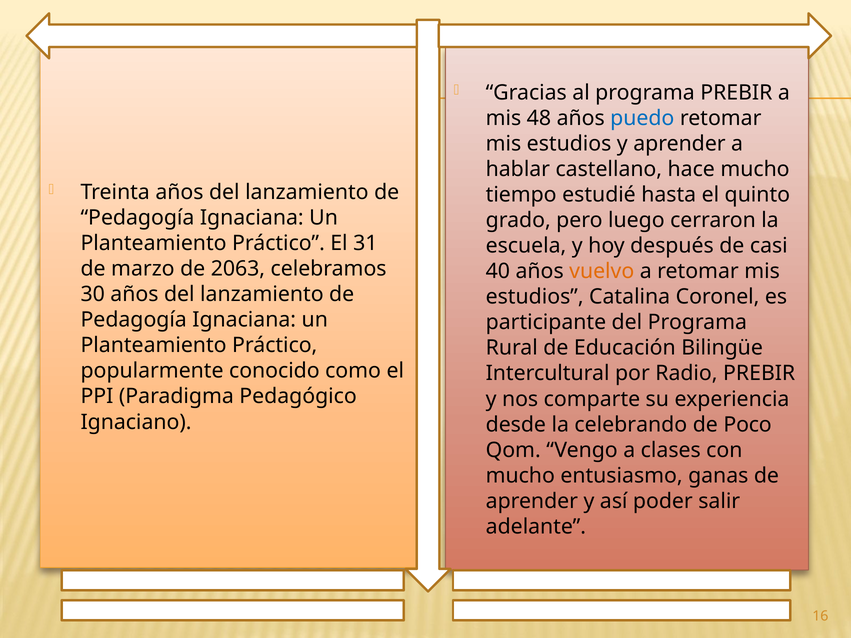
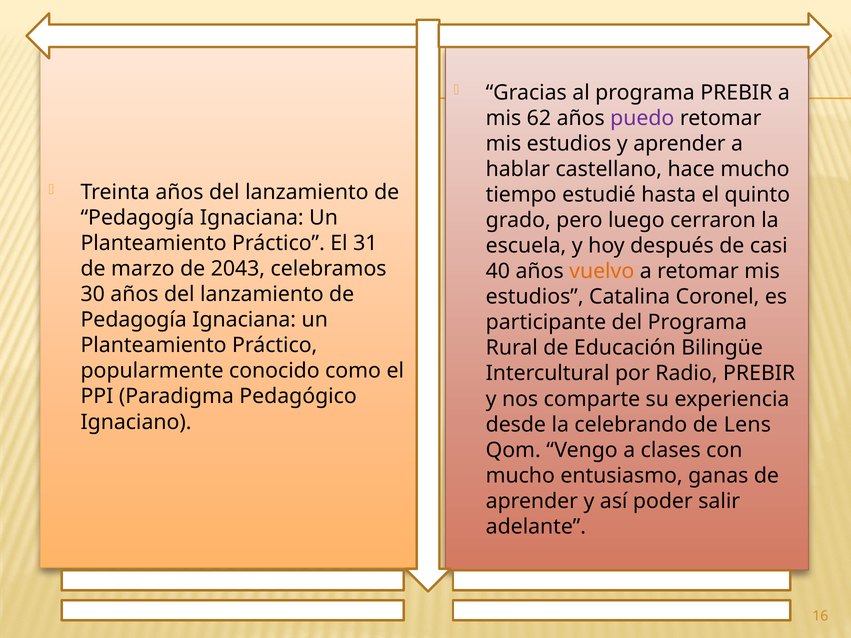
48: 48 -> 62
puedo colour: blue -> purple
2063: 2063 -> 2043
Poco: Poco -> Lens
